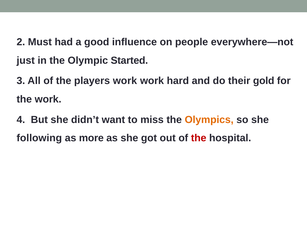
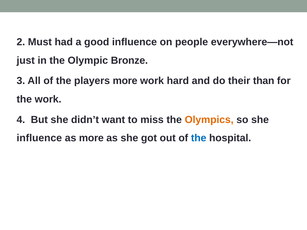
Started: Started -> Bronze
players work: work -> more
gold: gold -> than
following at (39, 138): following -> influence
the at (199, 138) colour: red -> blue
